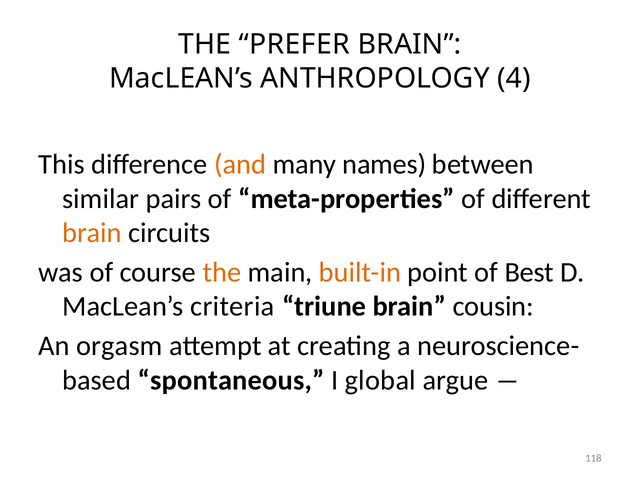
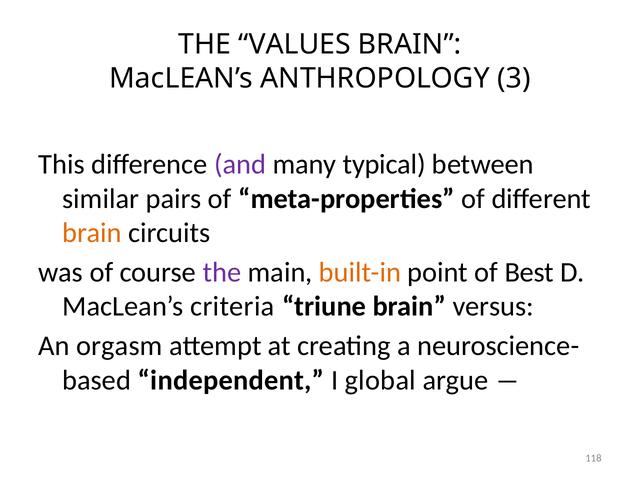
PREFER: PREFER -> VALUES
4: 4 -> 3
and colour: orange -> purple
names: names -> typical
the at (222, 272) colour: orange -> purple
cousin: cousin -> versus
spontaneous: spontaneous -> independent
